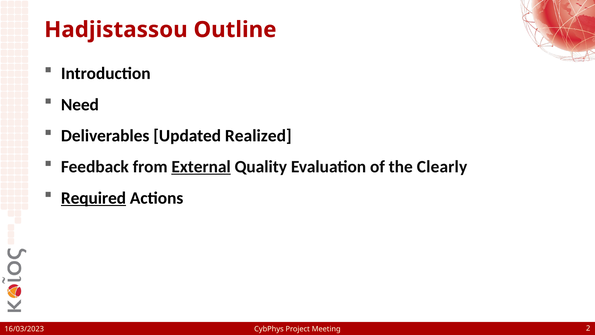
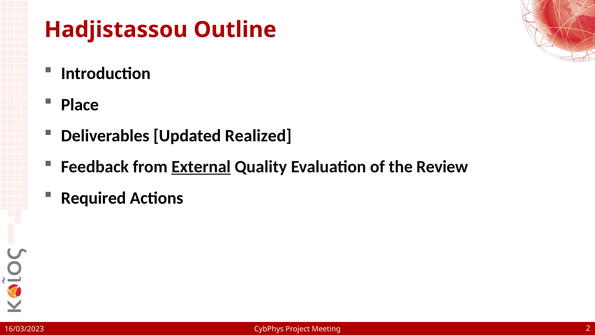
Need: Need -> Place
Clearly: Clearly -> Review
Required underline: present -> none
